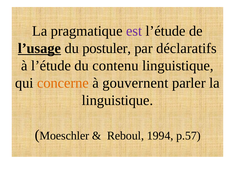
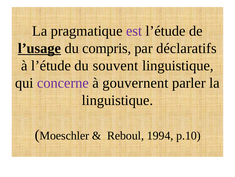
postuler: postuler -> compris
contenu: contenu -> souvent
concerne colour: orange -> purple
p.57: p.57 -> p.10
